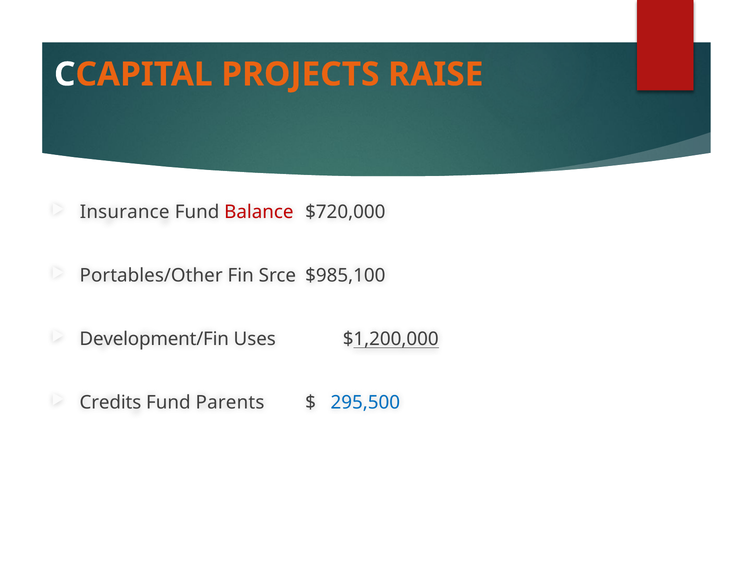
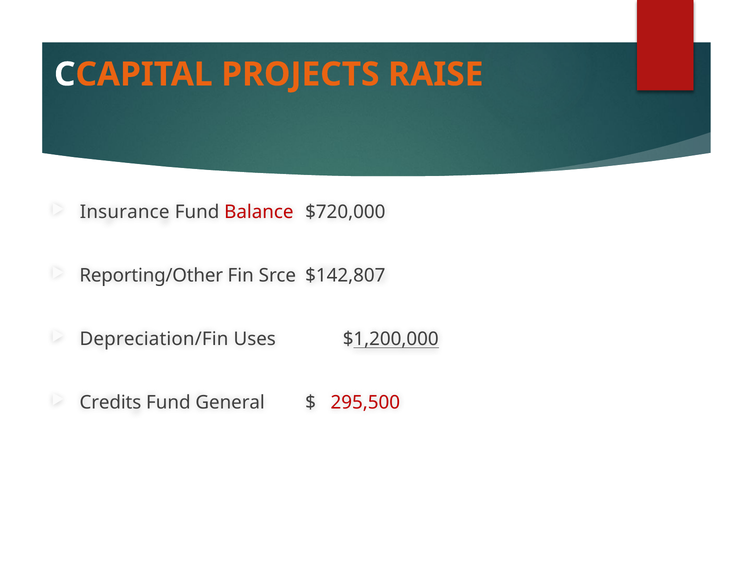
Portables/Other: Portables/Other -> Reporting/Other
$985,100: $985,100 -> $142,807
Development/Fin: Development/Fin -> Depreciation/Fin
Parents: Parents -> General
295,500 colour: blue -> red
